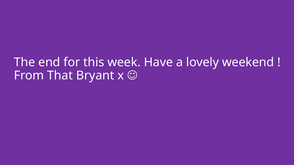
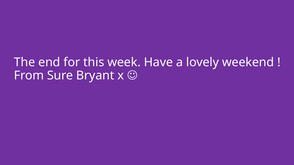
That: That -> Sure
